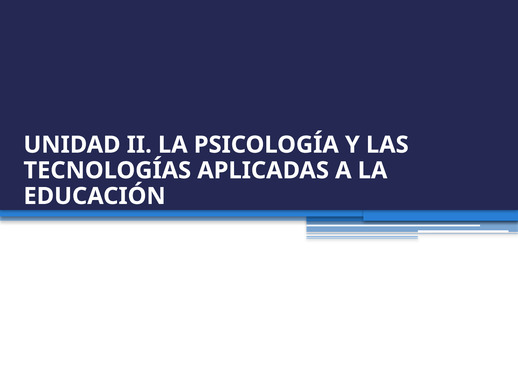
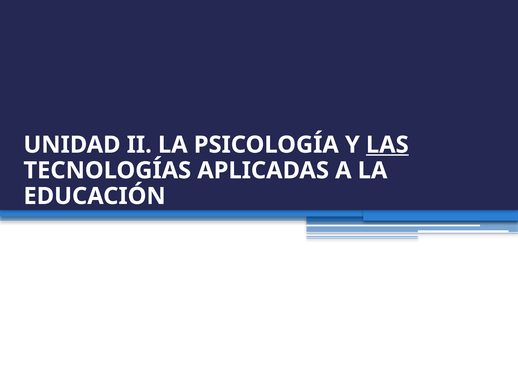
LAS underline: none -> present
